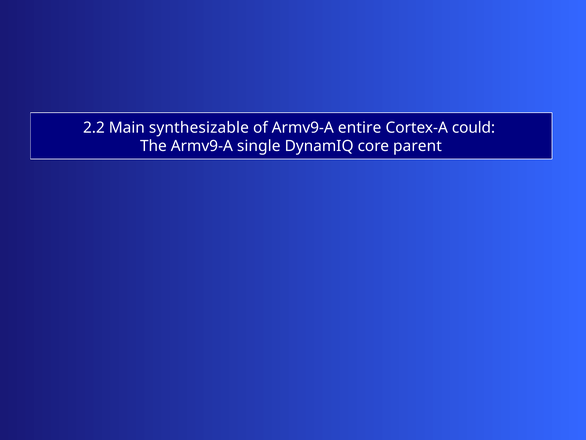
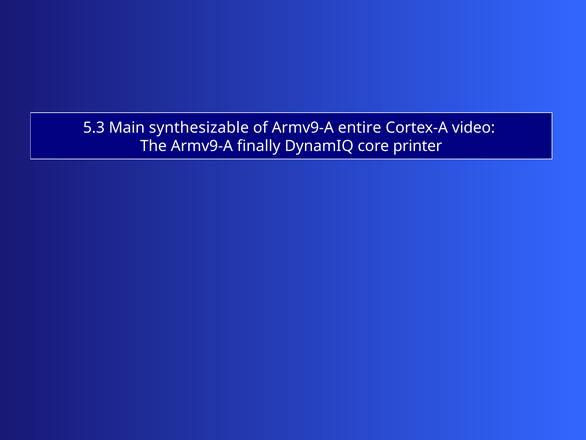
2.2: 2.2 -> 5.3
could: could -> video
single: single -> finally
parent: parent -> printer
